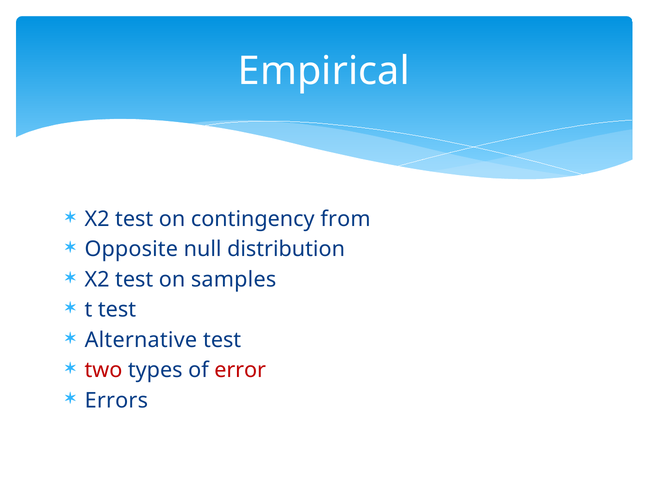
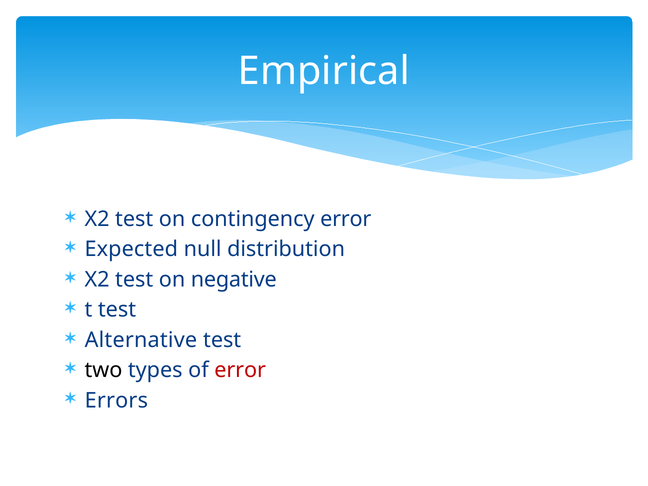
contingency from: from -> error
Opposite: Opposite -> Expected
samples: samples -> negative
two colour: red -> black
